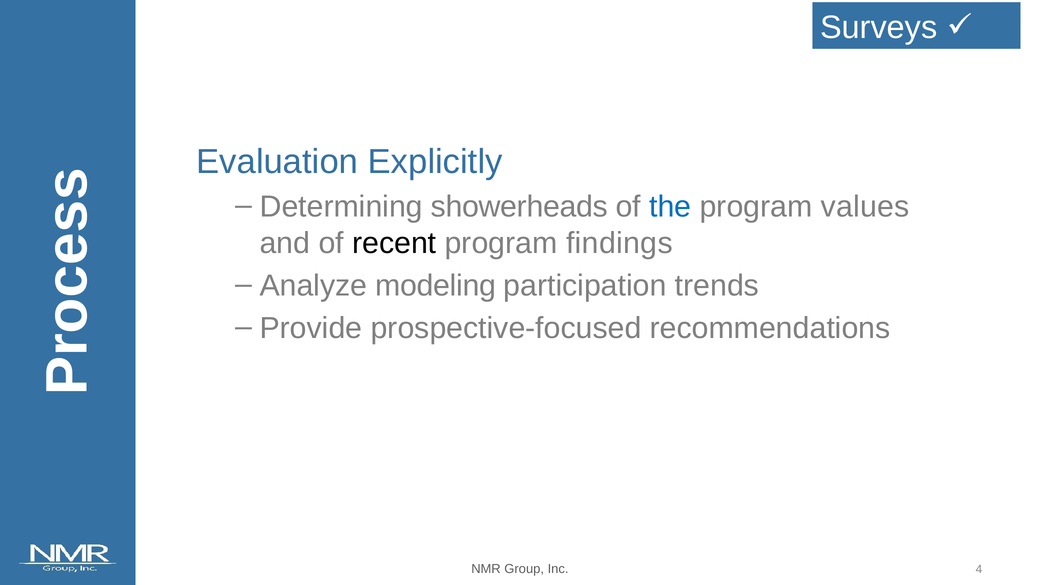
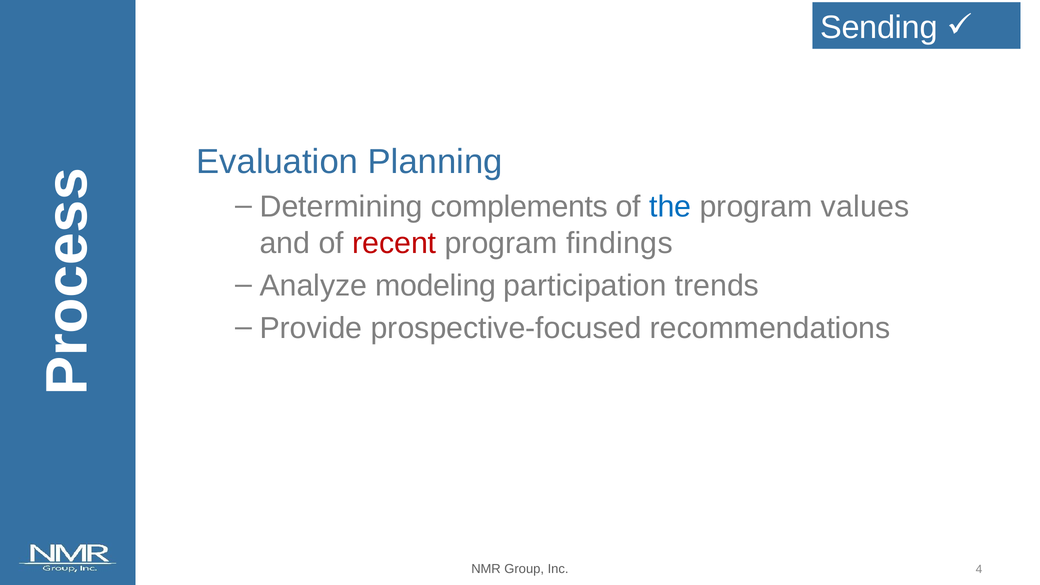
Surveys: Surveys -> Sending
Explicitly: Explicitly -> Planning
showerheads: showerheads -> complements
recent colour: black -> red
